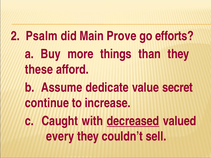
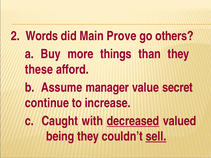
Psalm: Psalm -> Words
efforts: efforts -> others
dedicate: dedicate -> manager
every: every -> being
sell underline: none -> present
